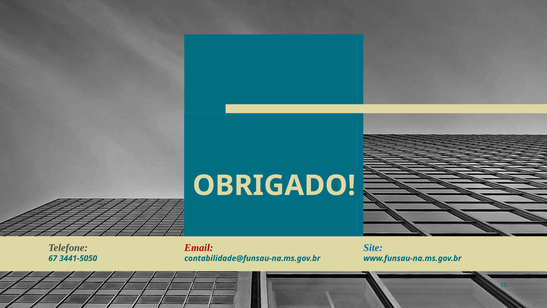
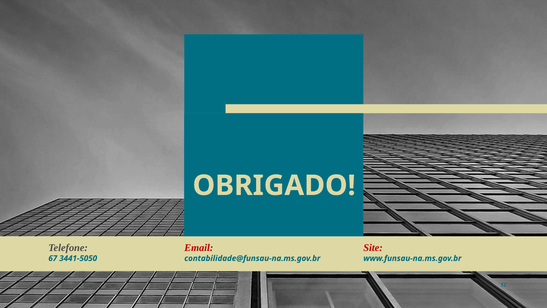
Site colour: blue -> red
